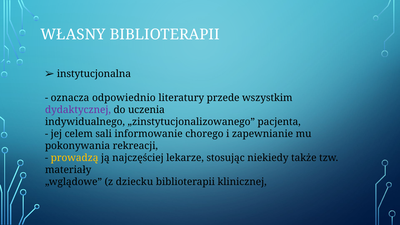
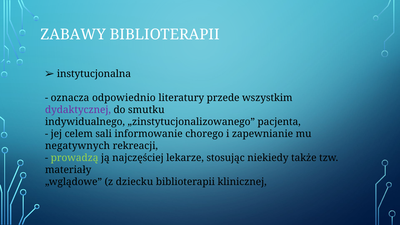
WŁASNY: WŁASNY -> ZABAWY
uczenia: uczenia -> smutku
pokonywania: pokonywania -> negatywnych
prowadzą colour: yellow -> light green
